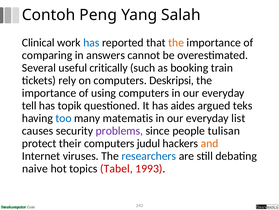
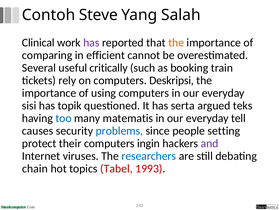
Peng: Peng -> Steve
has at (91, 42) colour: blue -> purple
answers: answers -> efficient
tell: tell -> sisi
aides: aides -> serta
list: list -> tell
problems colour: purple -> blue
tulisan: tulisan -> setting
judul: judul -> ingin
and colour: orange -> purple
naive: naive -> chain
